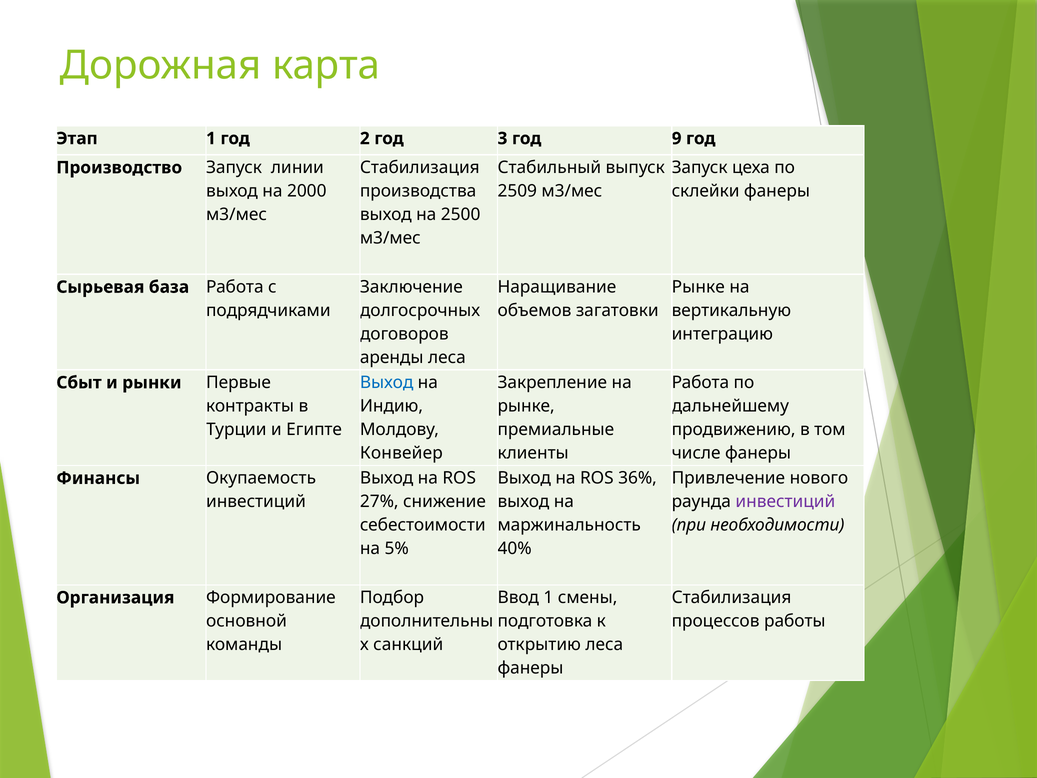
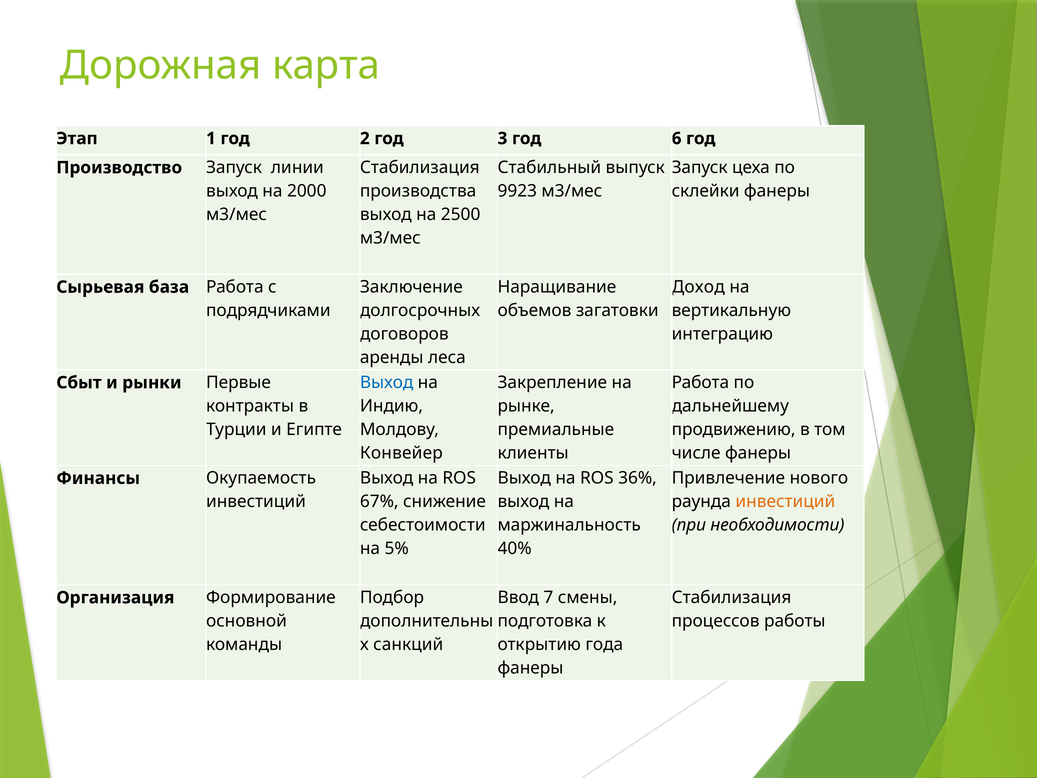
9: 9 -> 6
2509: 2509 -> 9923
Рынке at (698, 287): Рынке -> Доход
27%: 27% -> 67%
инвестиций at (785, 502) colour: purple -> orange
Ввод 1: 1 -> 7
открытию леса: леса -> года
